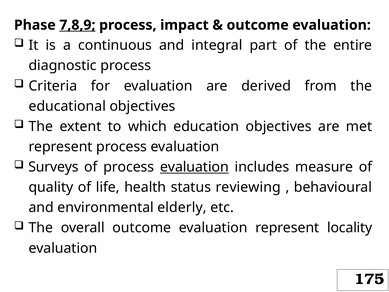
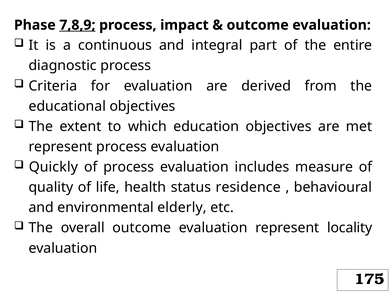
Surveys: Surveys -> Quickly
evaluation at (194, 167) underline: present -> none
reviewing: reviewing -> residence
